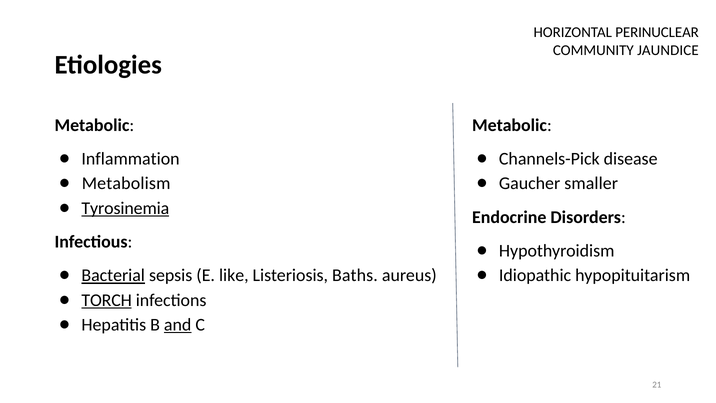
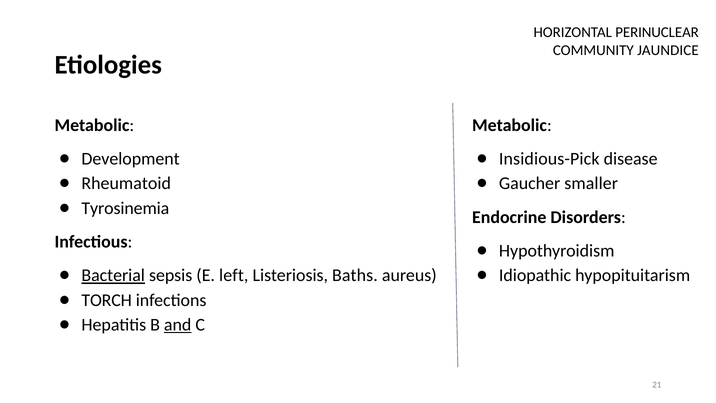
Inflammation: Inflammation -> Development
Channels-Pick: Channels-Pick -> Insidious-Pick
Metabolism: Metabolism -> Rheumatoid
Tyrosinemia underline: present -> none
like: like -> left
TORCH underline: present -> none
